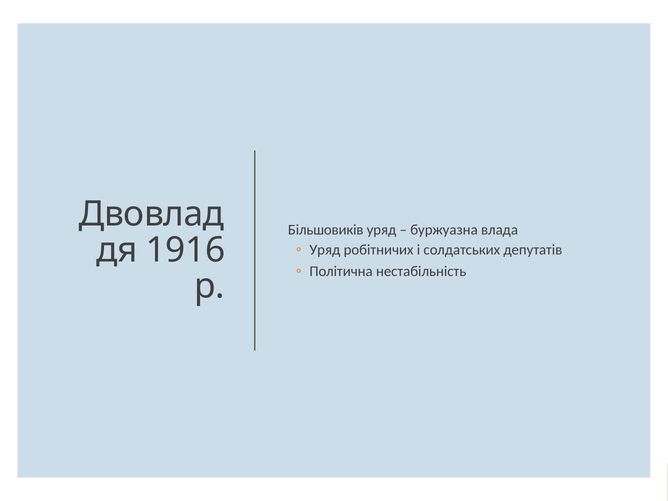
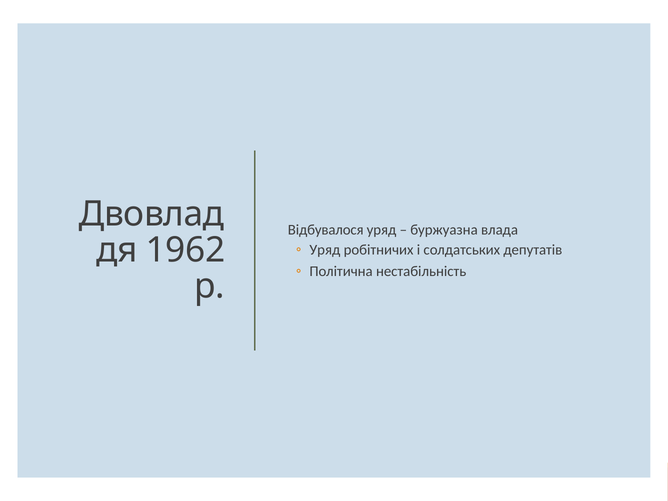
Більшовиків: Більшовиків -> Відбувалося
1916: 1916 -> 1962
